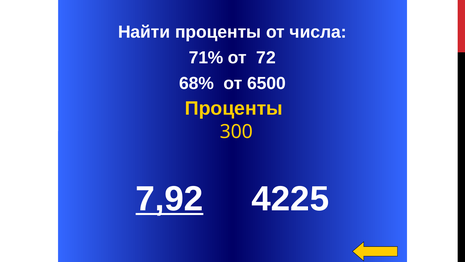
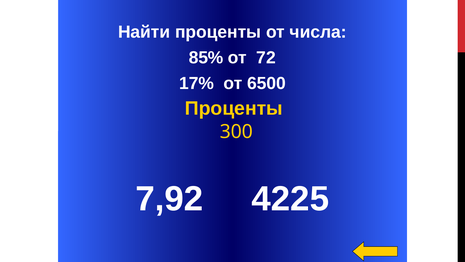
71%: 71% -> 85%
68%: 68% -> 17%
7,92 underline: present -> none
